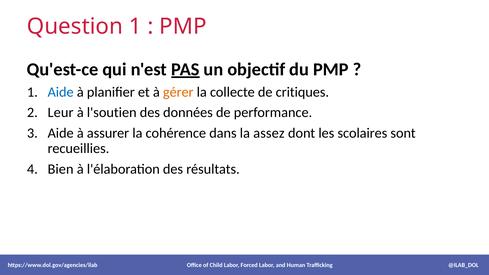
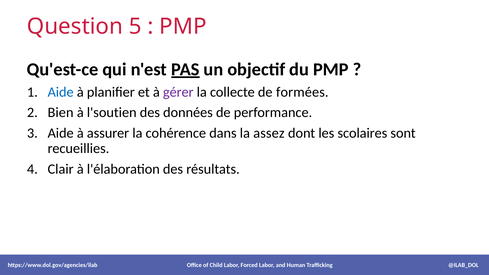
Question 1: 1 -> 5
gérer colour: orange -> purple
critiques: critiques -> formées
Leur: Leur -> Bien
Bien: Bien -> Clair
